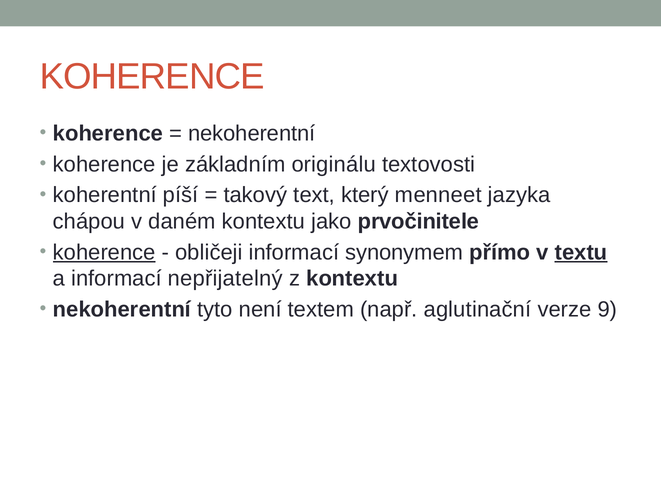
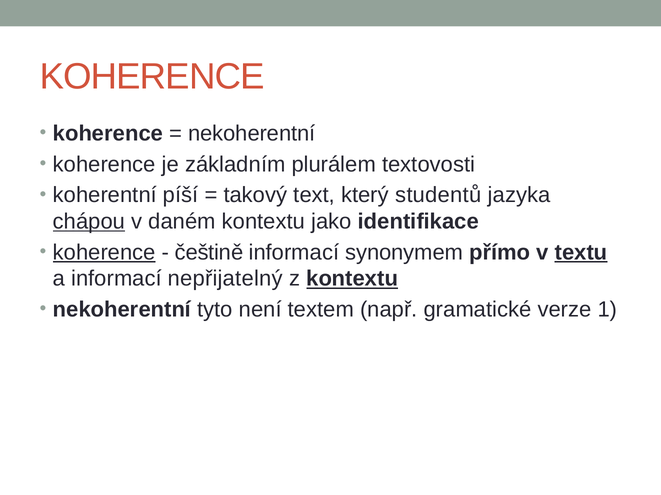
originálu: originálu -> plurálem
menneet: menneet -> studentů
chápou underline: none -> present
prvočinitele: prvočinitele -> identifikace
obličeji: obličeji -> češtině
kontextu at (352, 279) underline: none -> present
aglutinační: aglutinační -> gramatické
9: 9 -> 1
